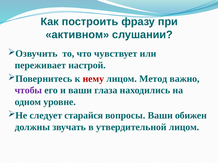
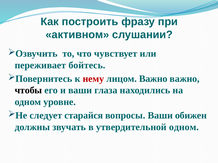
настрой: настрой -> бойтесь
лицом Метод: Метод -> Важно
чтобы colour: purple -> black
утвердительной лицом: лицом -> одном
